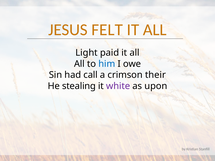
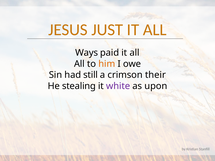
FELT: FELT -> JUST
Light: Light -> Ways
him colour: blue -> orange
call: call -> still
